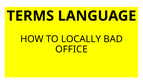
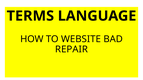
LOCALLY: LOCALLY -> WEBSITE
OFFICE: OFFICE -> REPAIR
